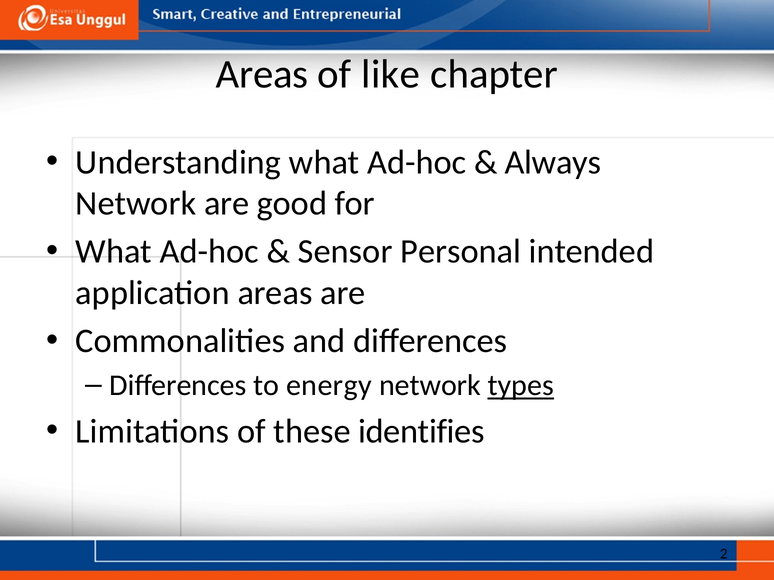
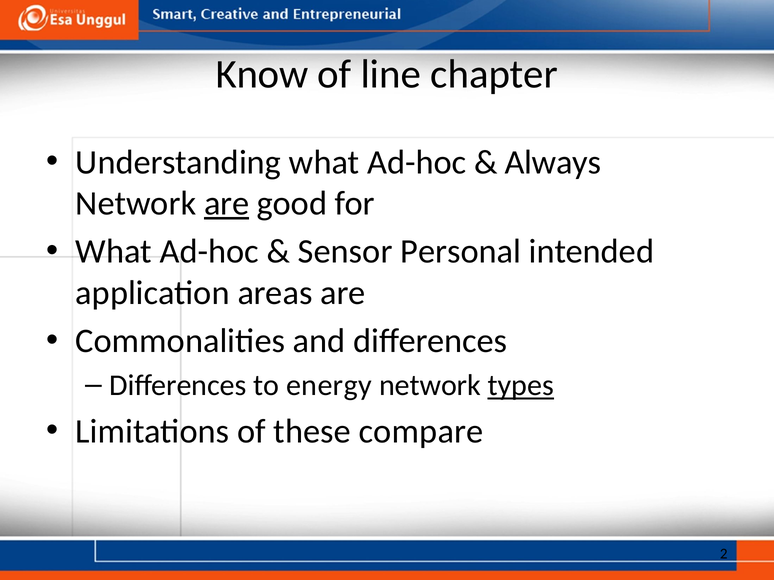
Areas at (262, 74): Areas -> Know
like: like -> line
are at (227, 204) underline: none -> present
identifies: identifies -> compare
